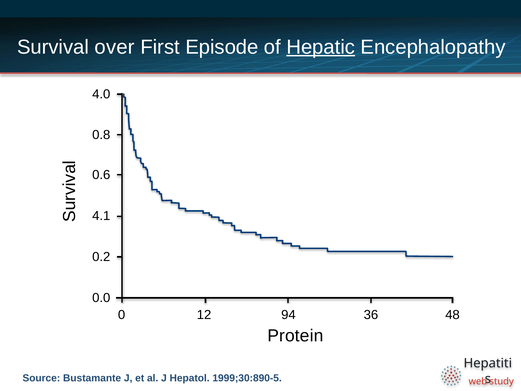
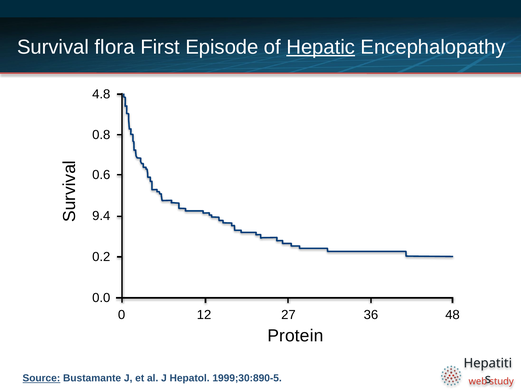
over: over -> flora
4.0: 4.0 -> 4.8
4.1: 4.1 -> 9.4
94: 94 -> 27
Source underline: none -> present
